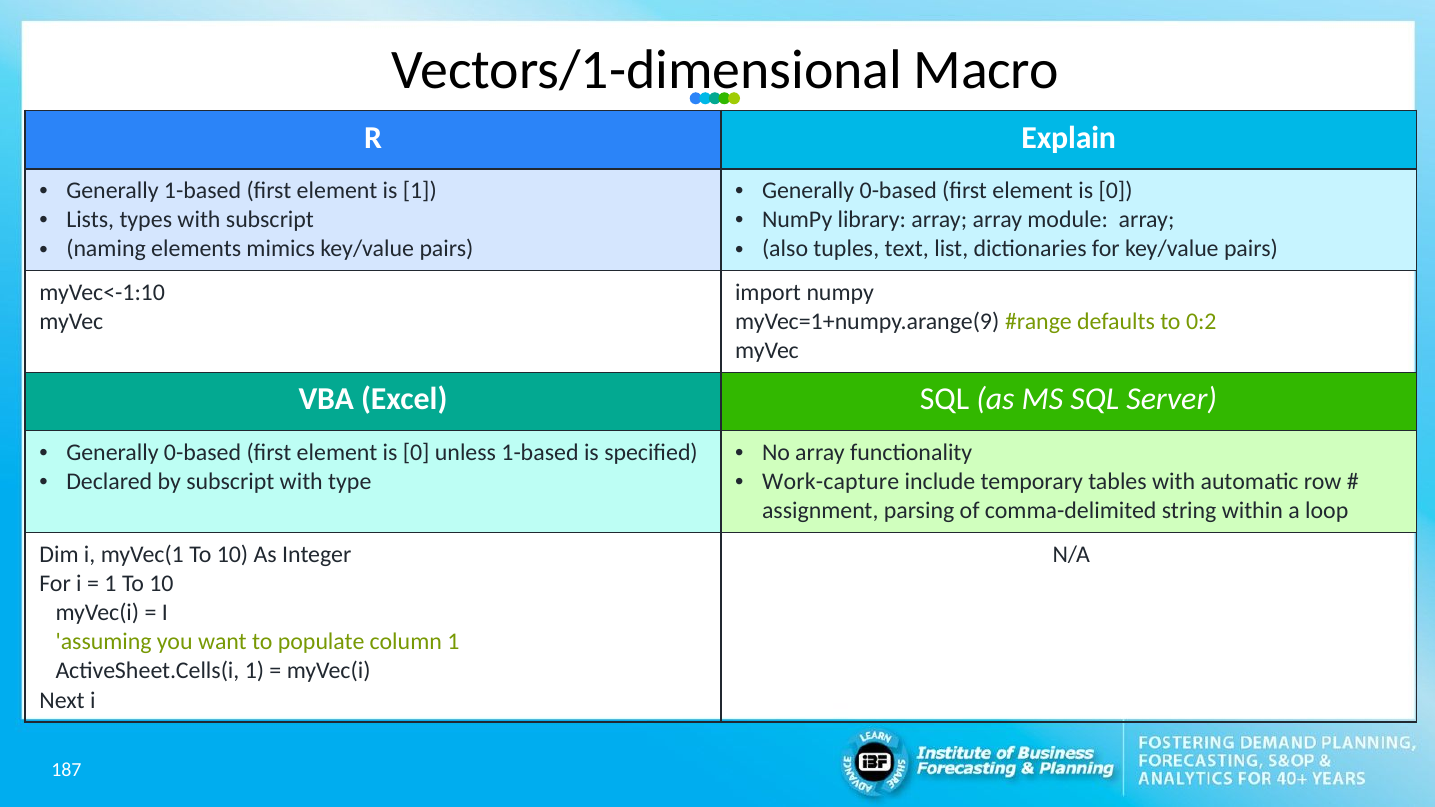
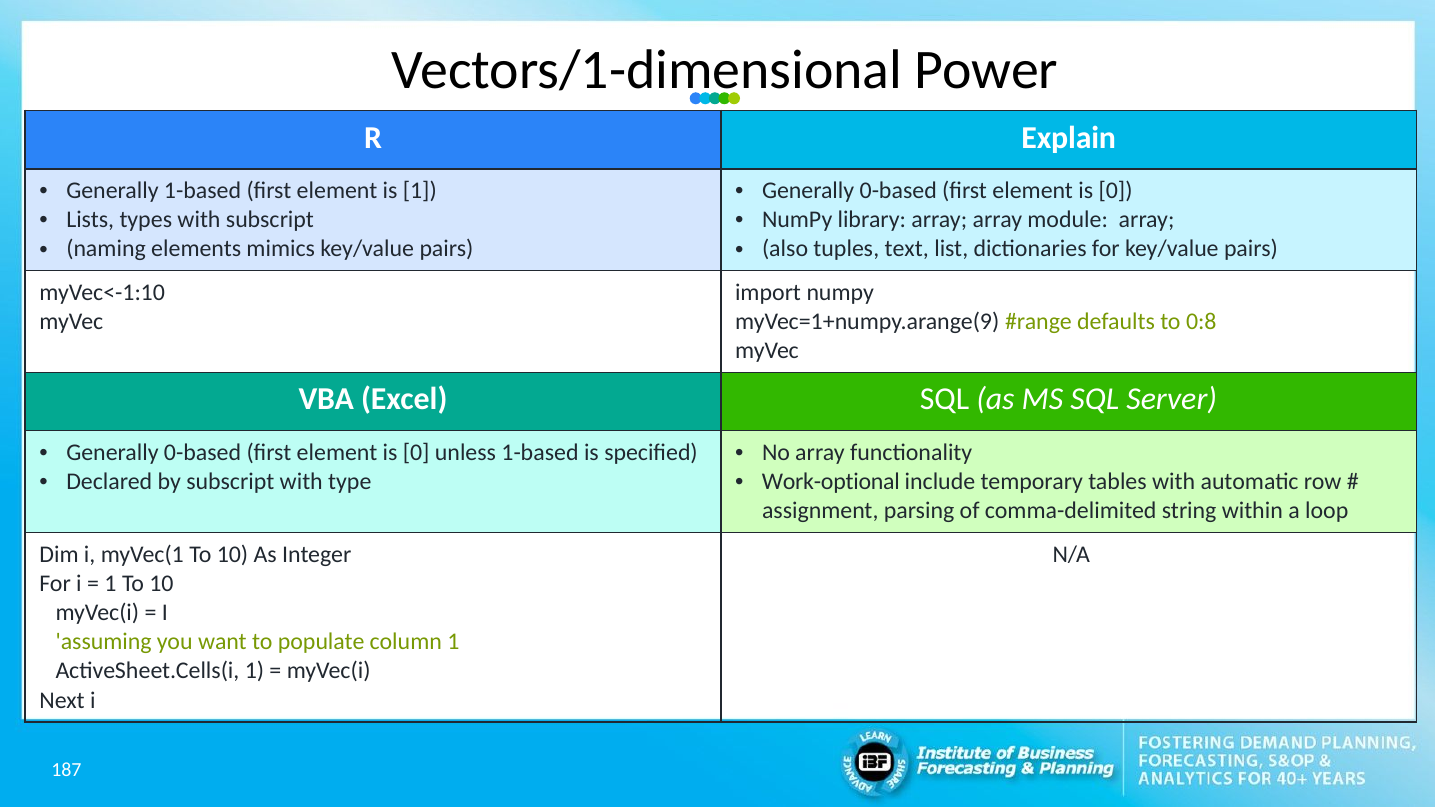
Macro: Macro -> Power
0:2: 0:2 -> 0:8
Work-capture: Work-capture -> Work-optional
